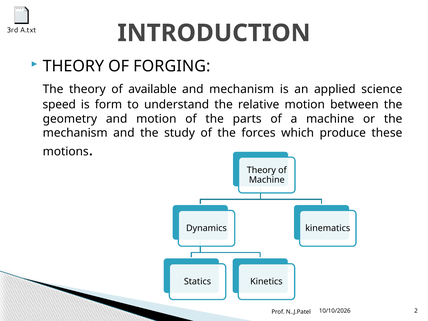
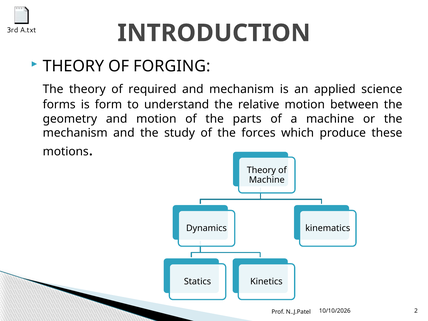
available: available -> required
speed: speed -> forms
